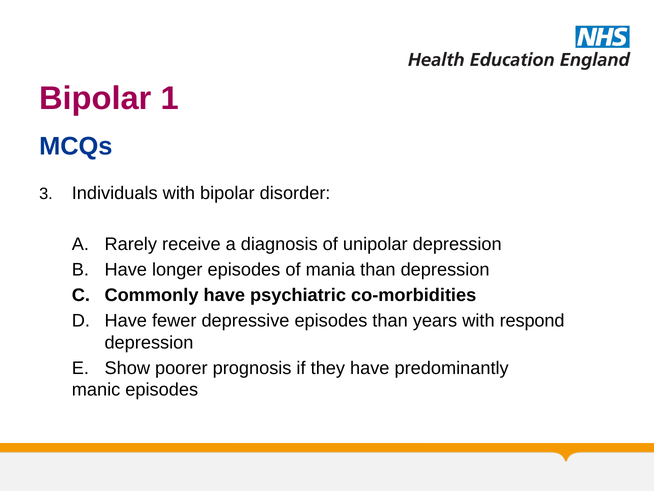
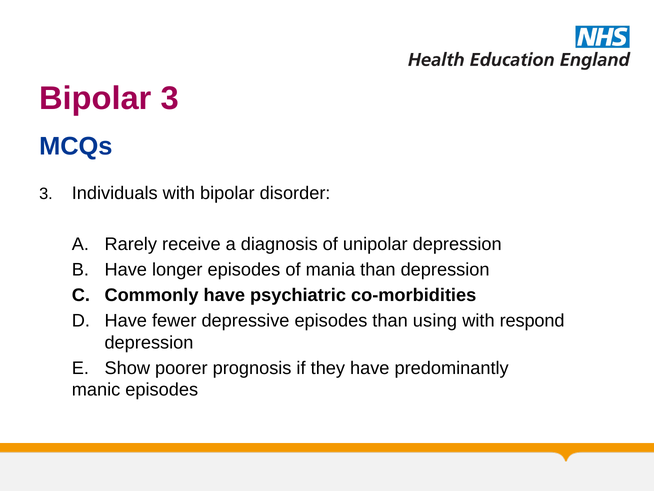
Bipolar 1: 1 -> 3
years: years -> using
